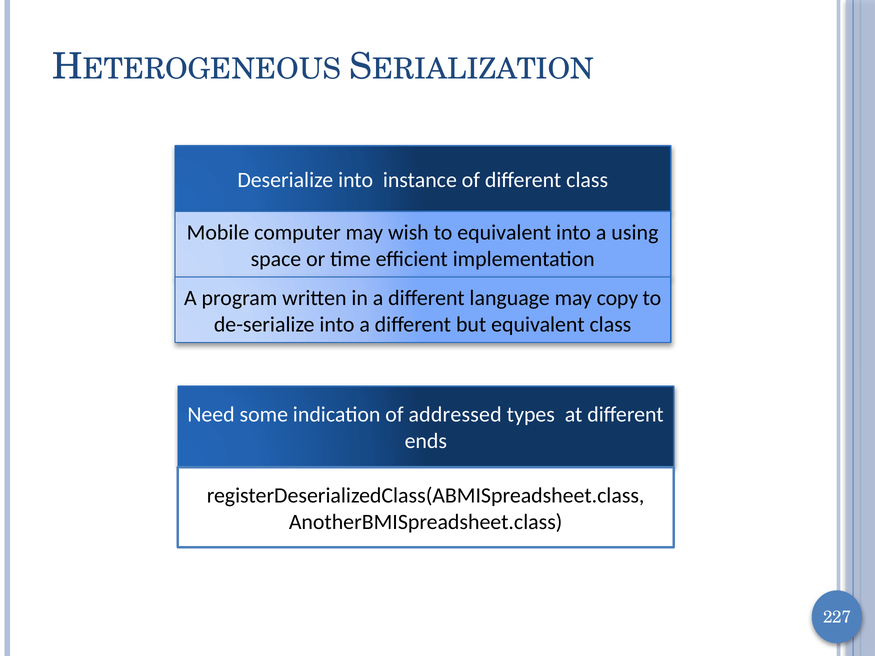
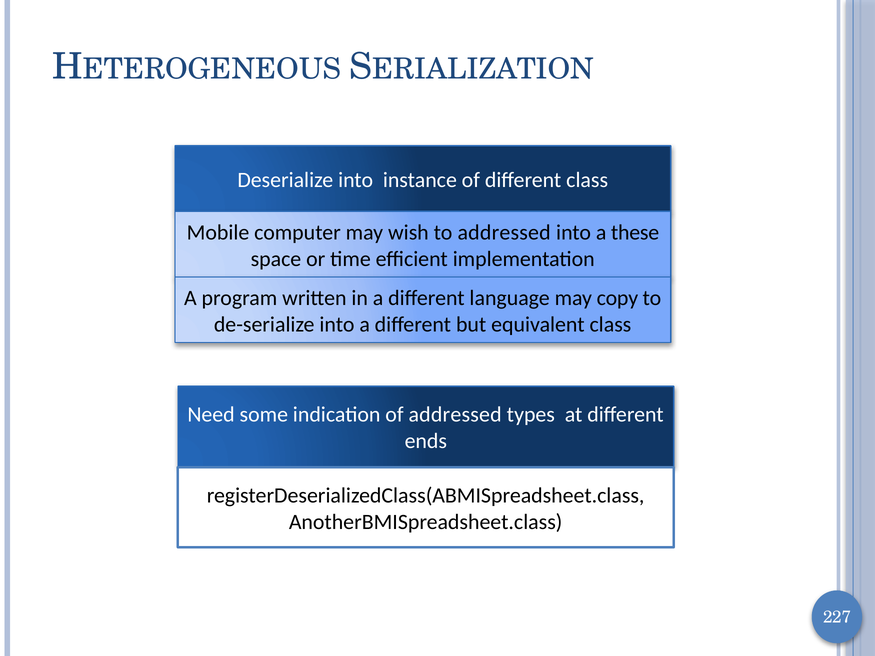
to equivalent: equivalent -> addressed
using: using -> these
